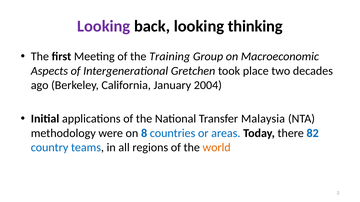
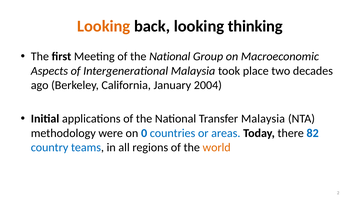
Looking at (104, 26) colour: purple -> orange
Meeting of the Training: Training -> National
Intergenerational Gretchen: Gretchen -> Malaysia
8: 8 -> 0
